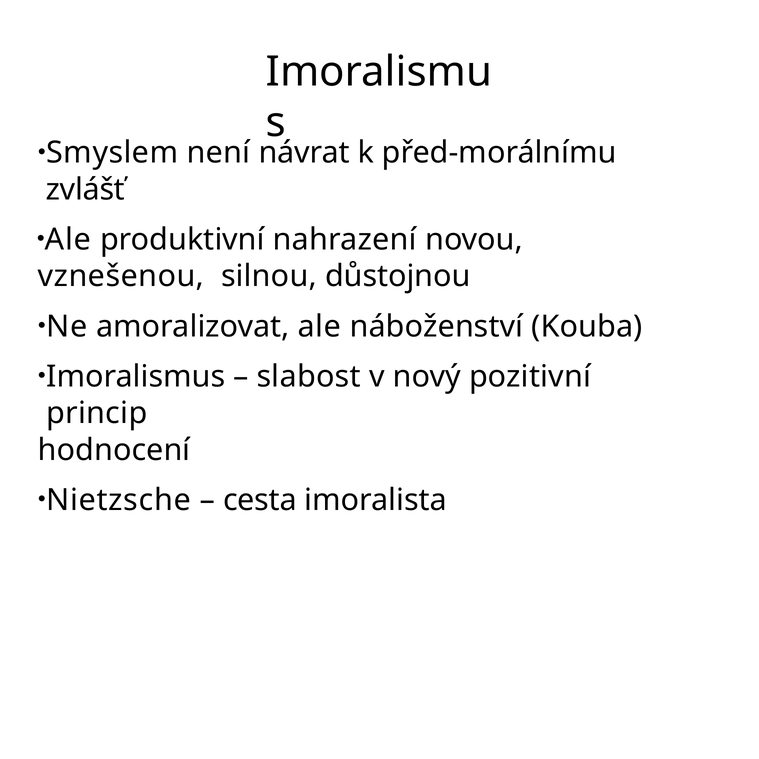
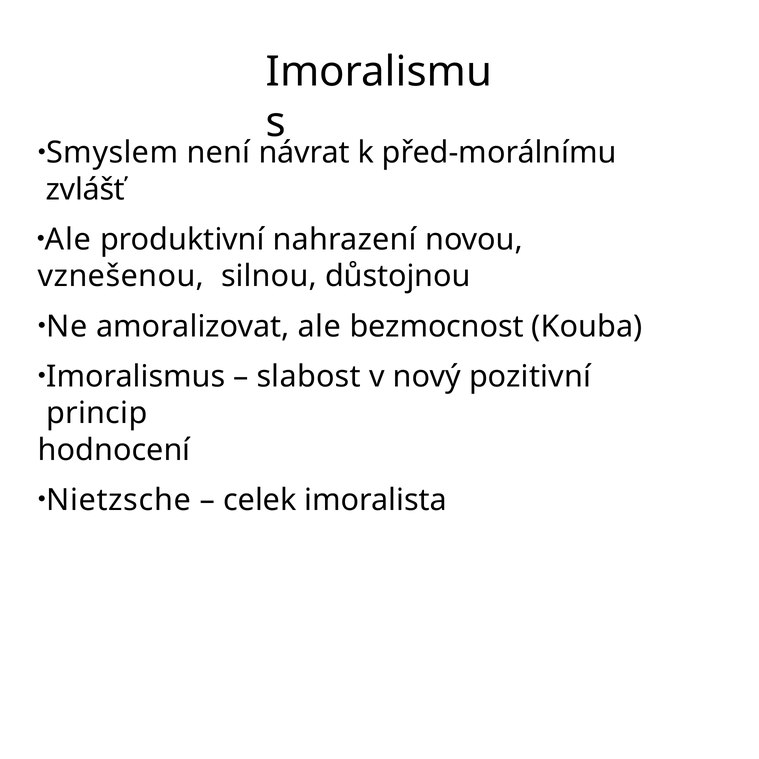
náboženství: náboženství -> bezmocnost
cesta: cesta -> celek
